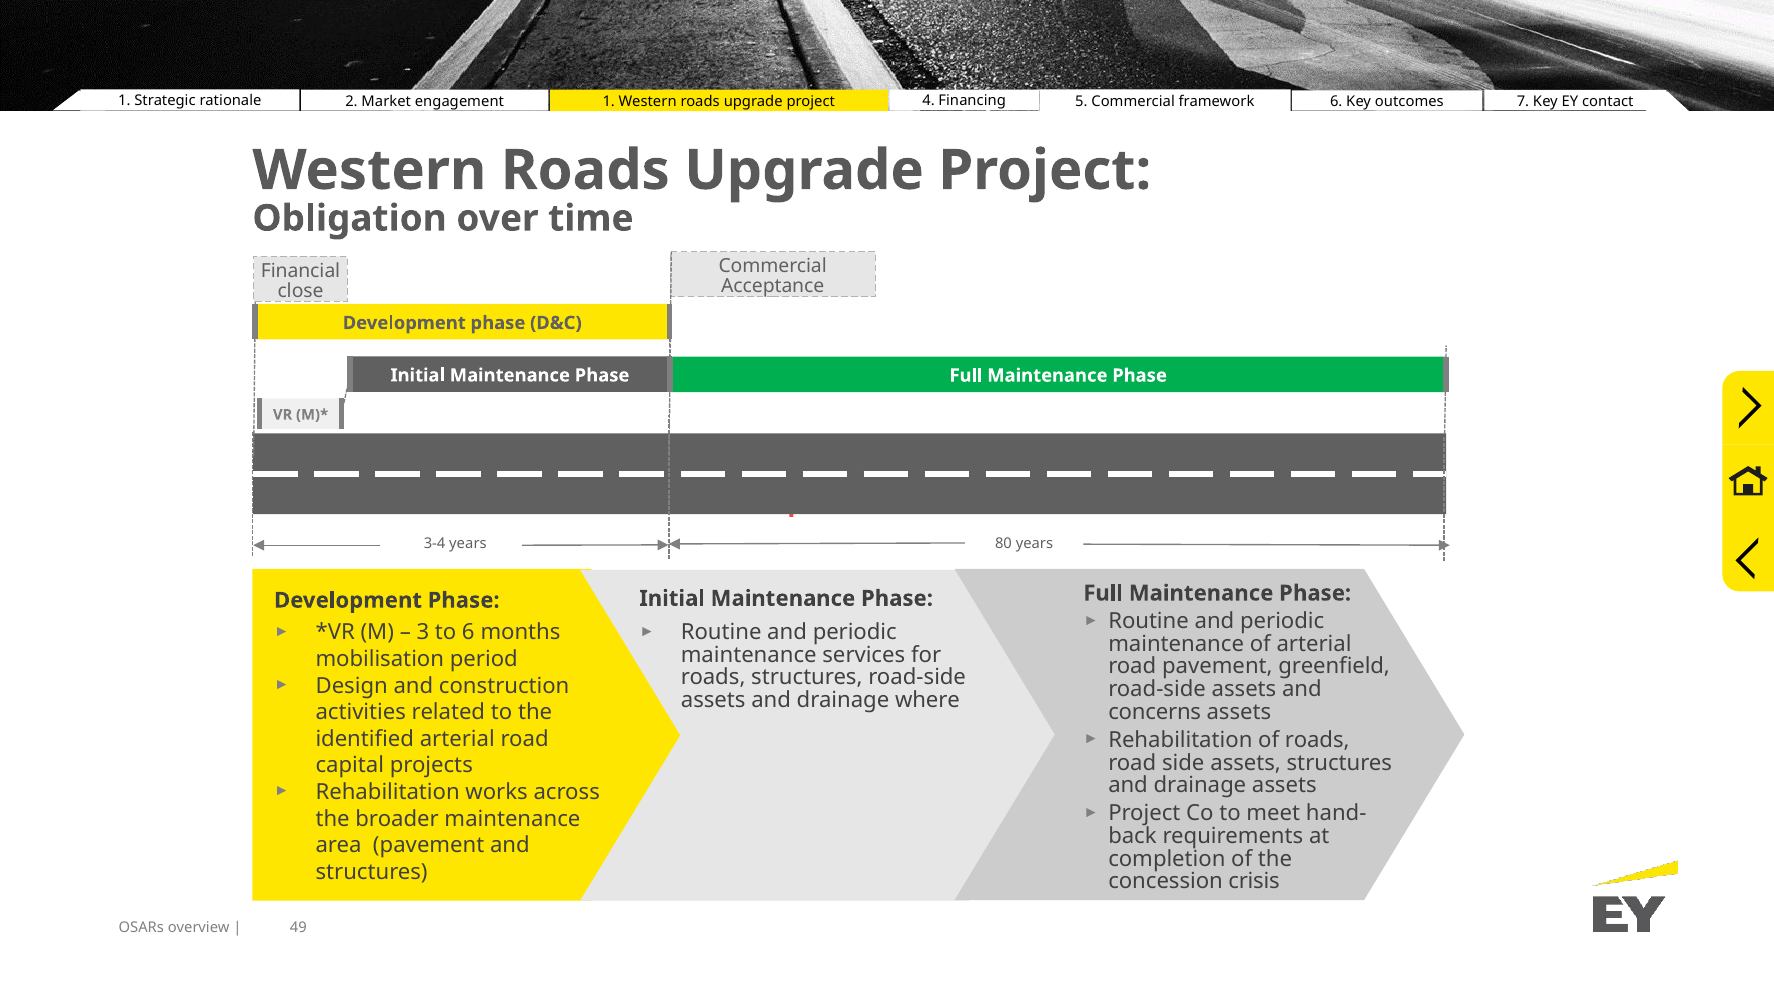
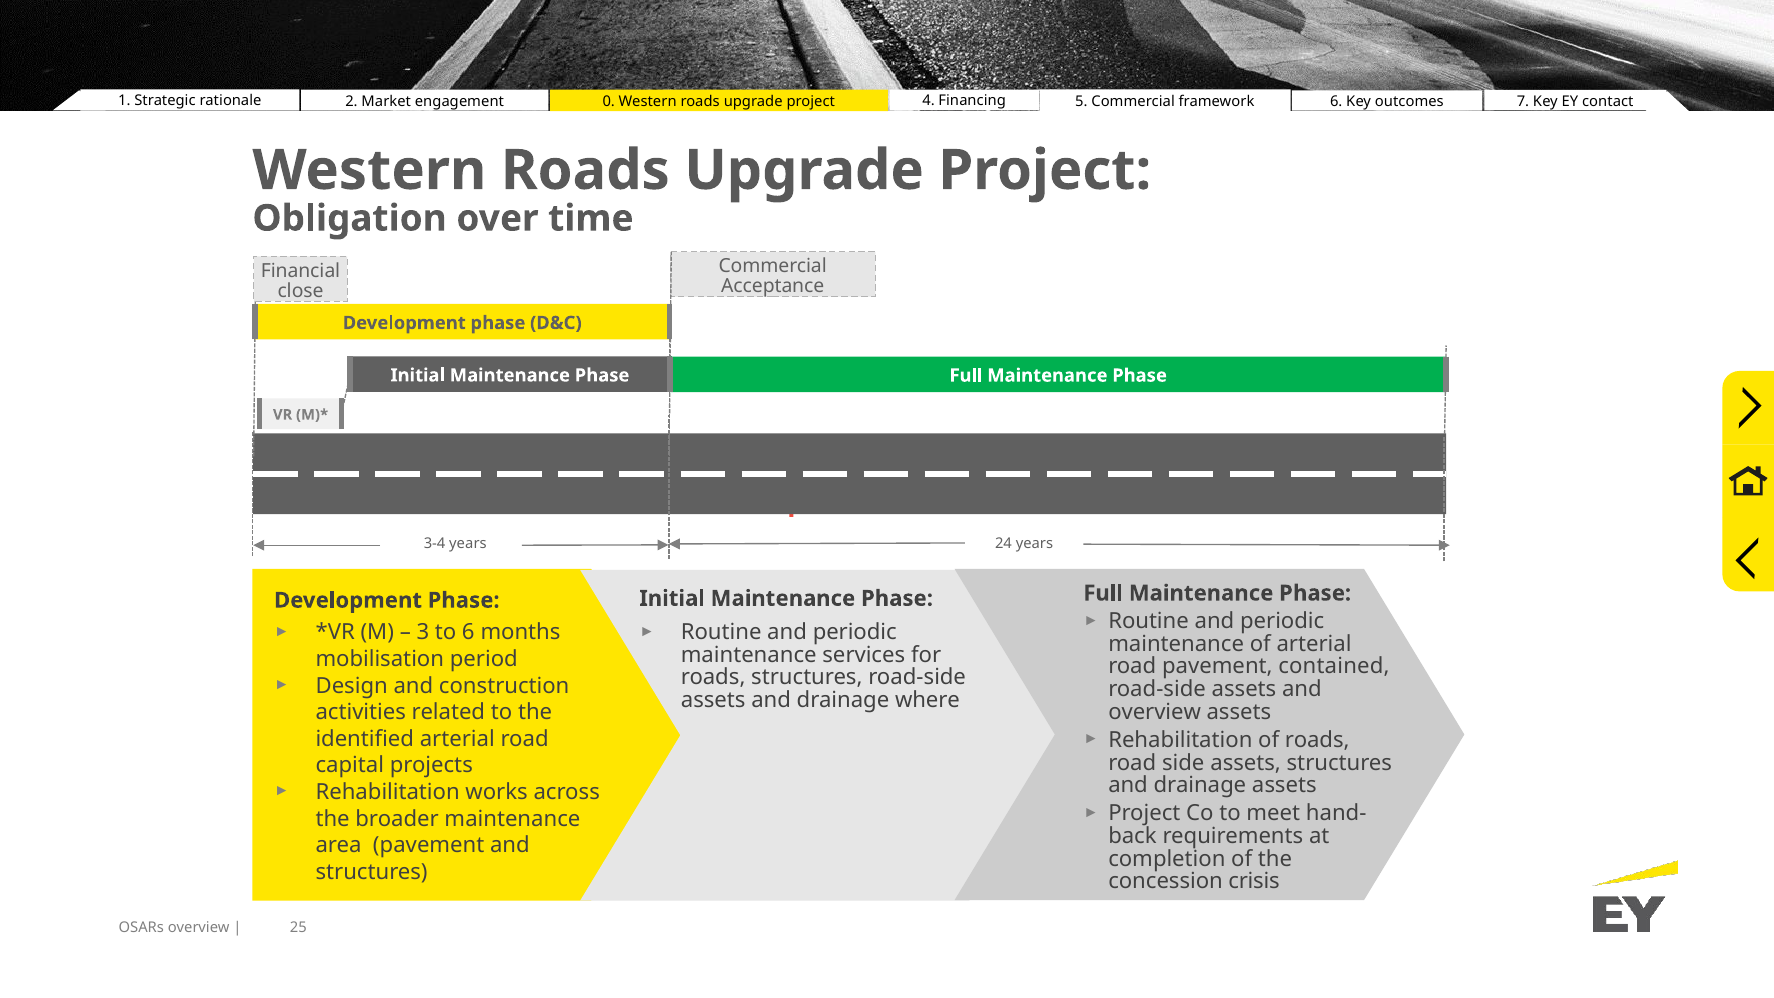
1 at (609, 101): 1 -> 0
80: 80 -> 24
greenfield: greenfield -> contained
concerns at (1155, 711): concerns -> overview
49: 49 -> 25
